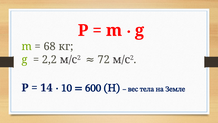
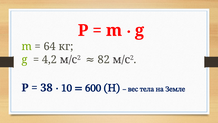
68: 68 -> 64
2,2: 2,2 -> 4,2
72: 72 -> 82
14: 14 -> 38
